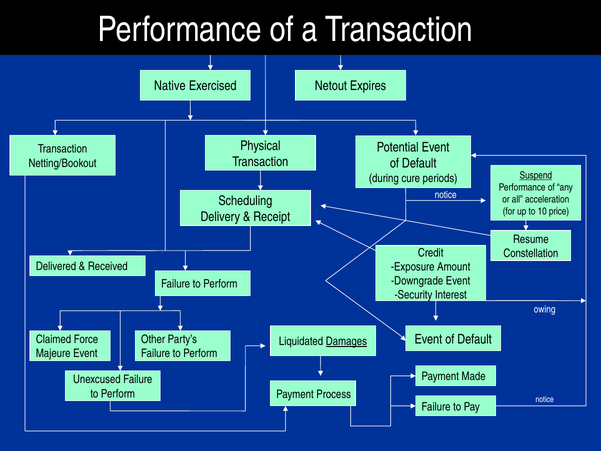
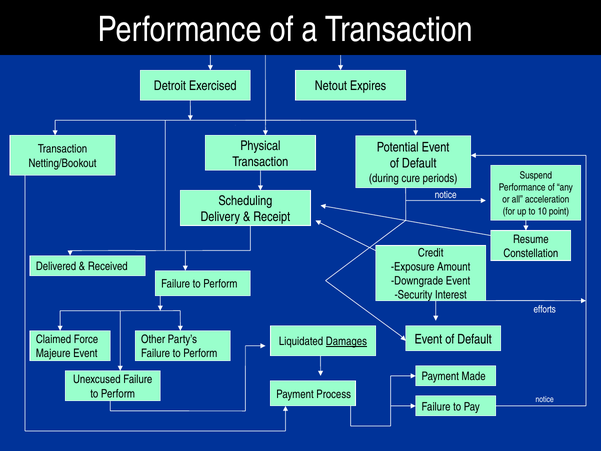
Native: Native -> Detroit
Suspend underline: present -> none
price: price -> point
owing: owing -> efforts
